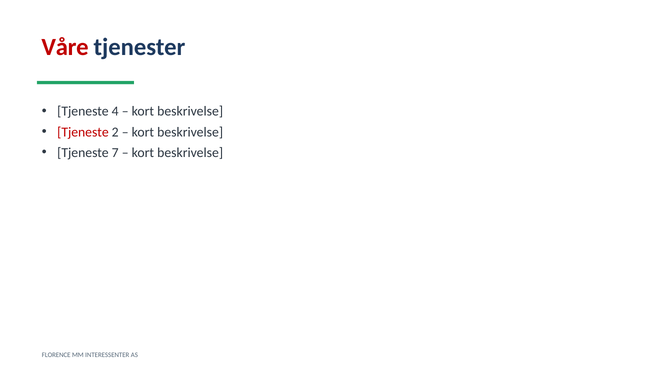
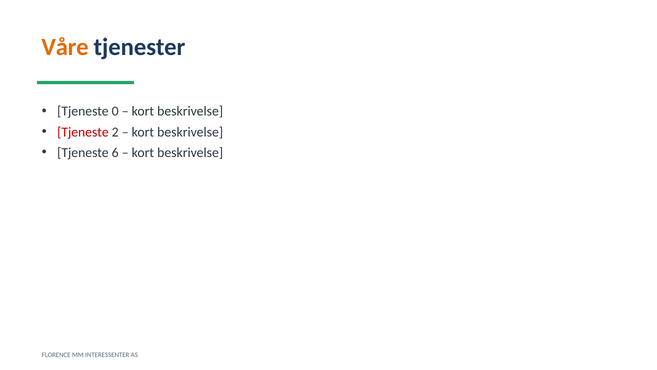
Våre colour: red -> orange
4: 4 -> 0
7: 7 -> 6
